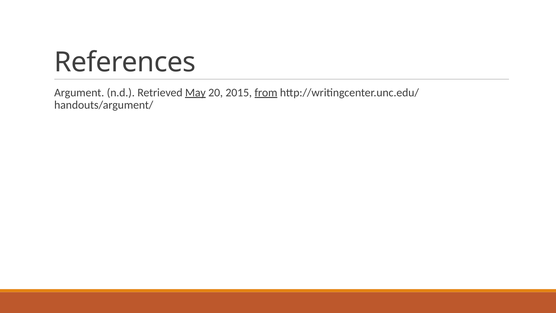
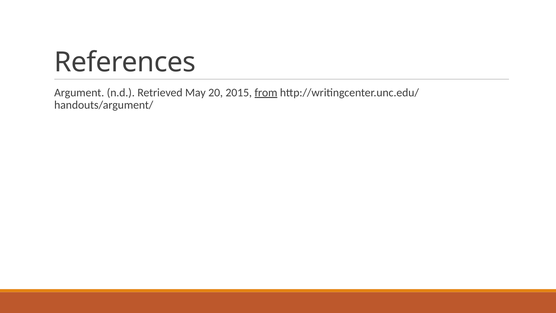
May underline: present -> none
